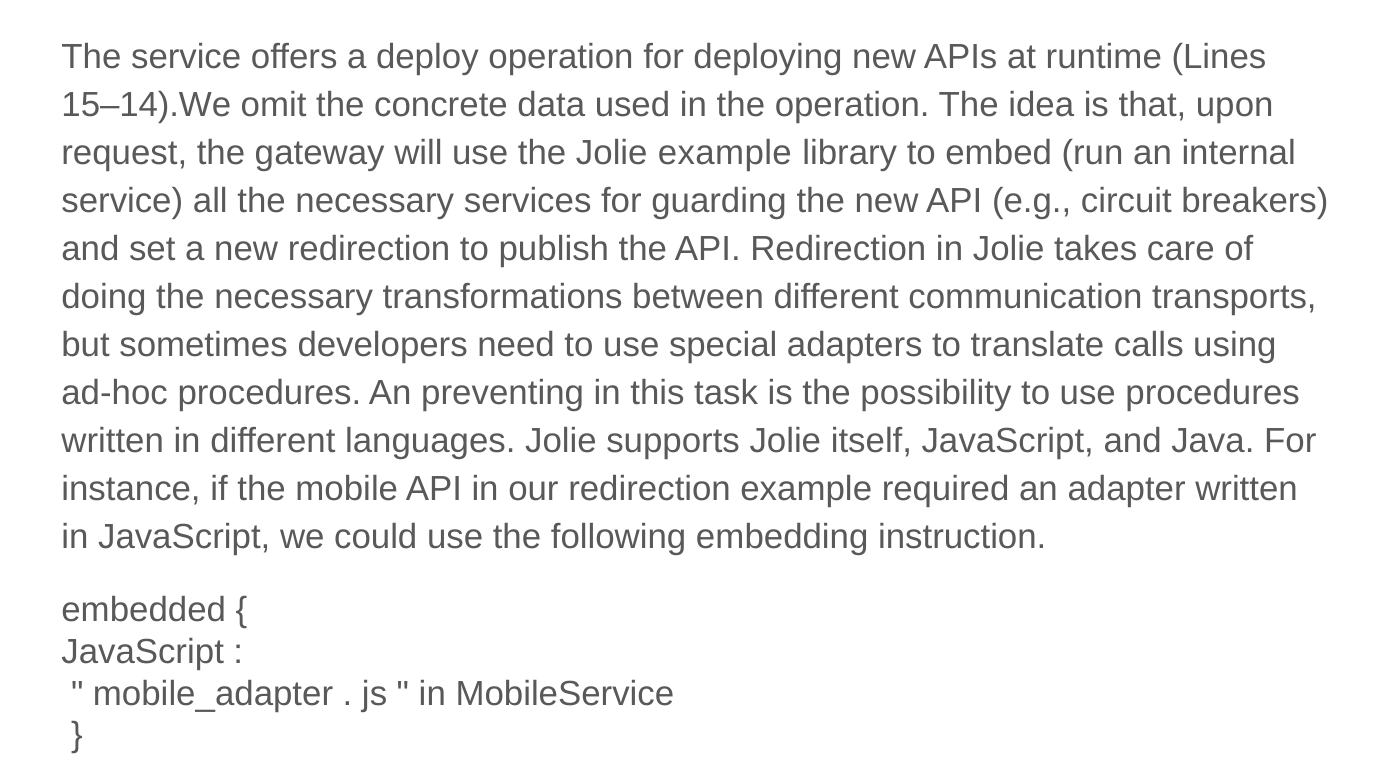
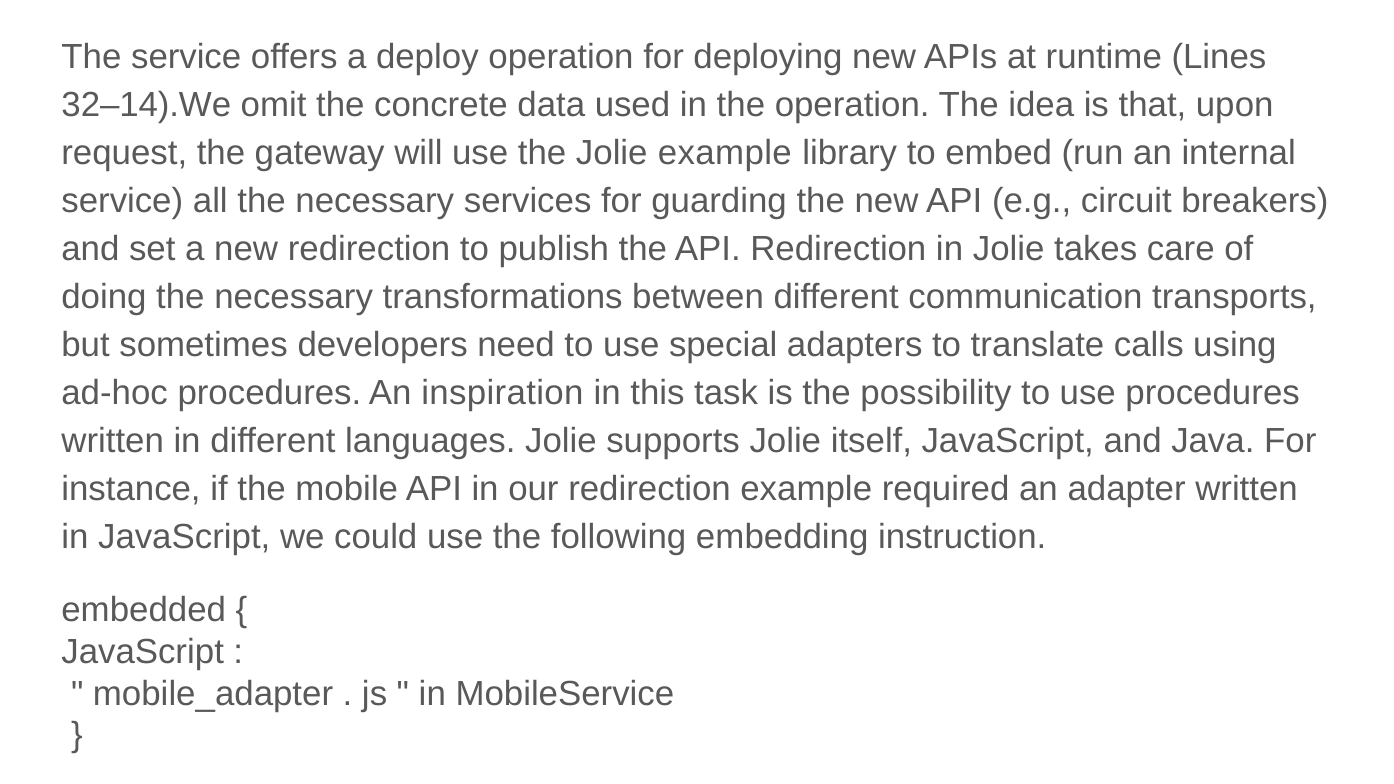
15–14).We: 15–14).We -> 32–14).We
preventing: preventing -> inspiration
